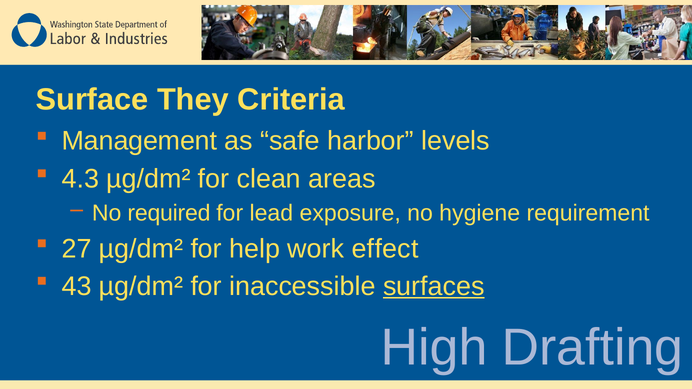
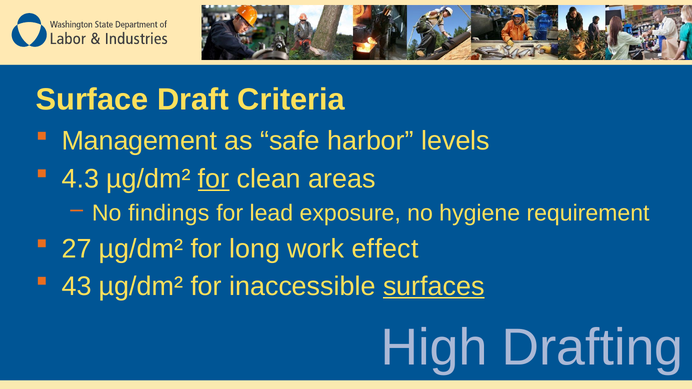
They: They -> Draft
for at (214, 179) underline: none -> present
required: required -> findings
help: help -> long
